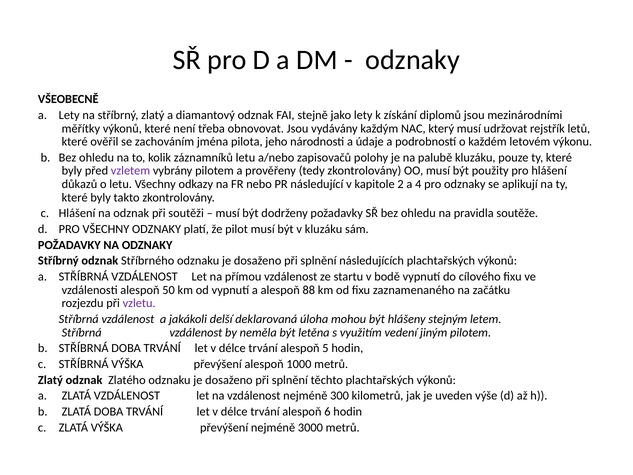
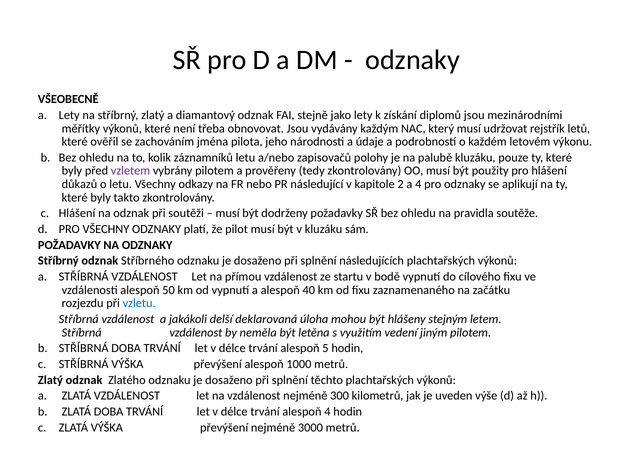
88: 88 -> 40
vzletu colour: purple -> blue
alespoň 6: 6 -> 4
